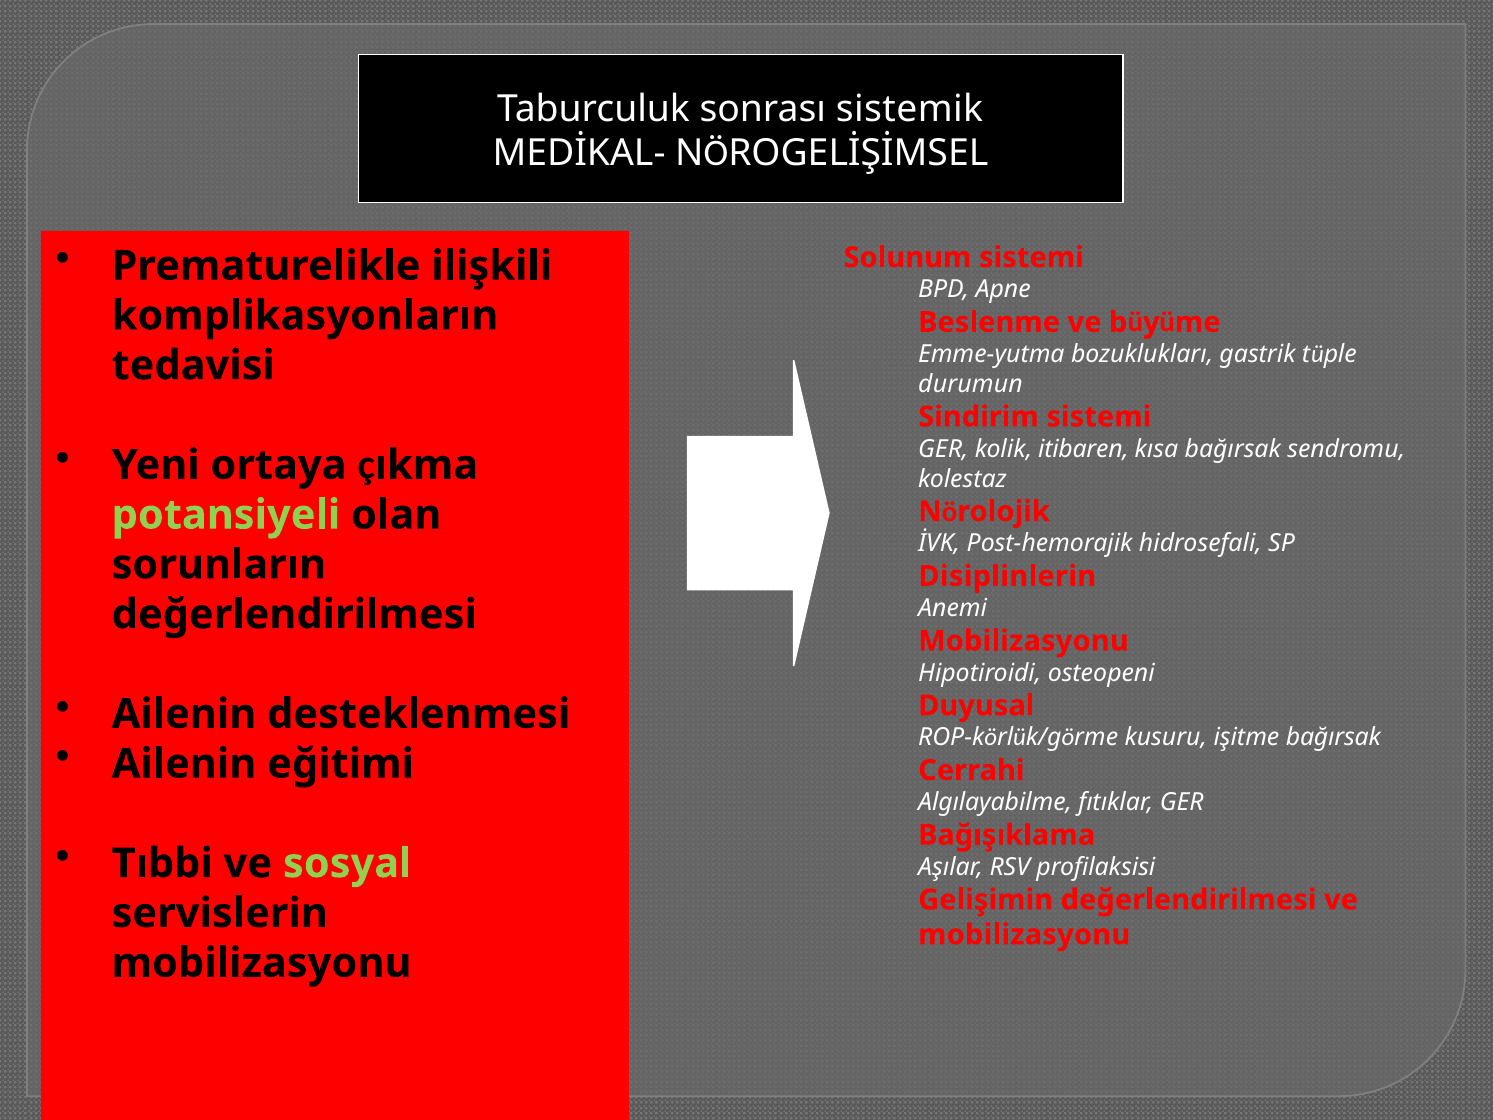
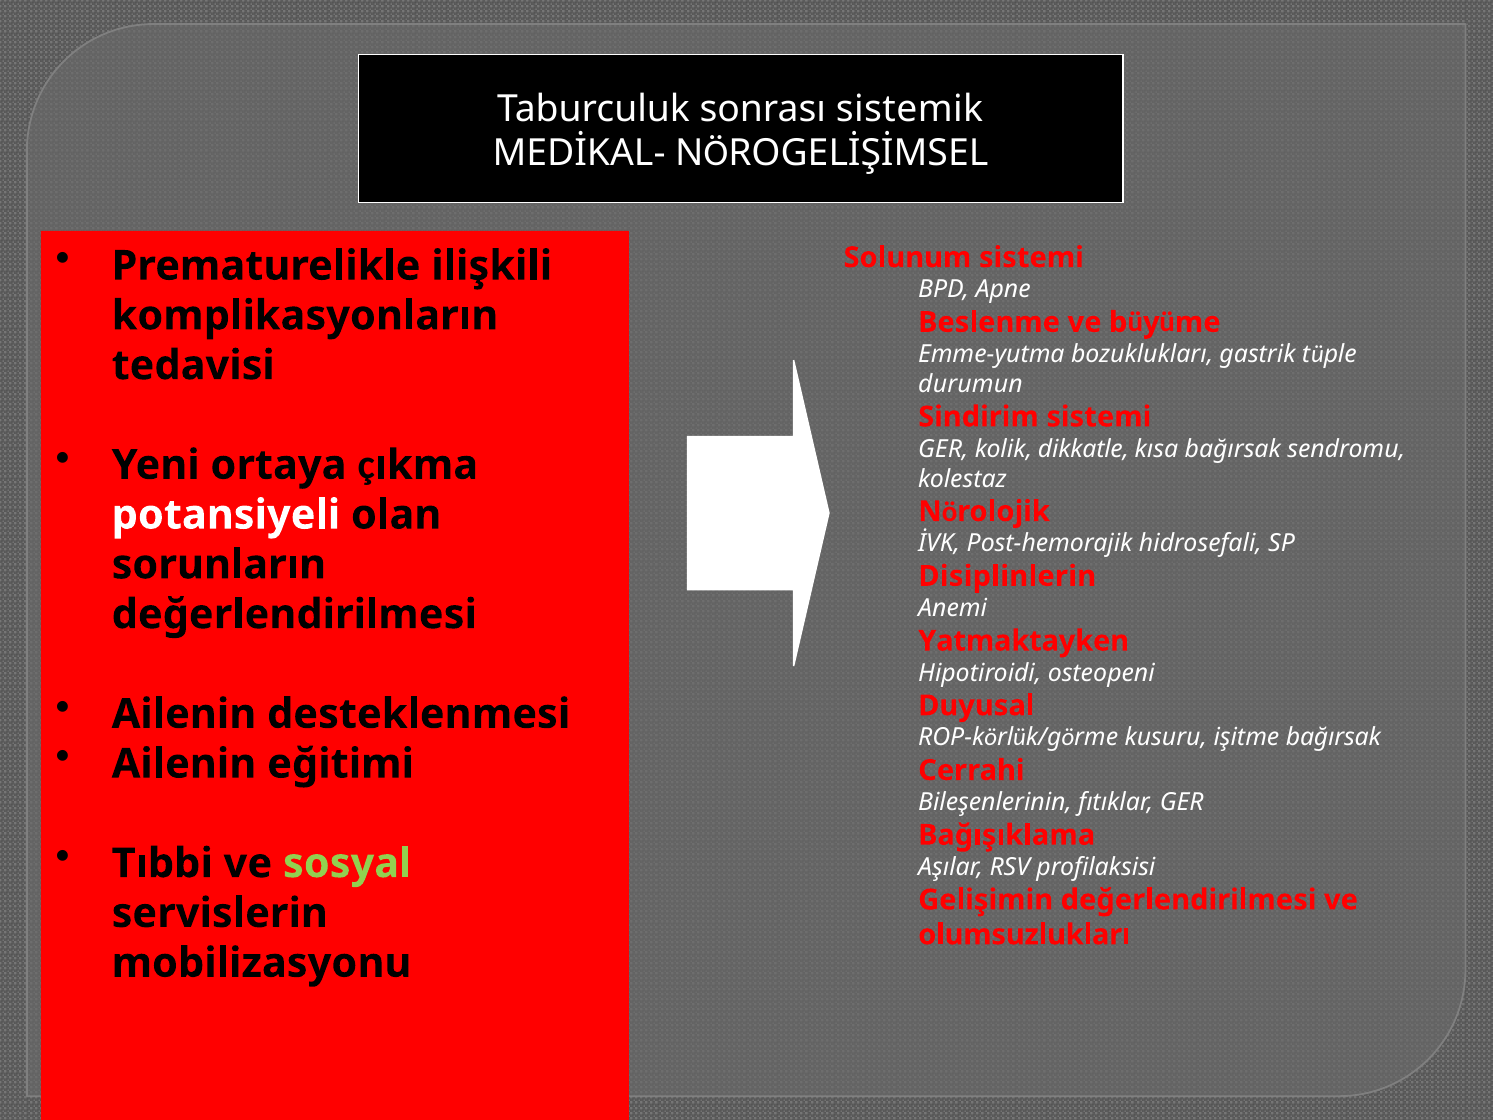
itibaren: itibaren -> dikkatle
potansiyeli colour: light green -> white
Mobilizasyonu at (1023, 641): Mobilizasyonu -> Yatmaktayken
Algılayabilme: Algılayabilme -> Bileşenlerinin
mobilizasyonu at (1024, 935): mobilizasyonu -> olumsuzlukları
